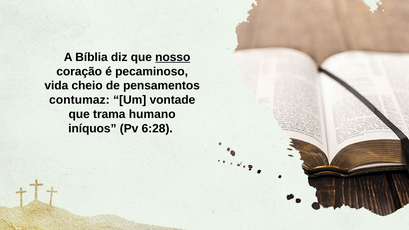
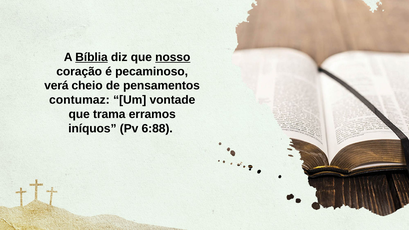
Bíblia underline: none -> present
vida: vida -> verá
humano: humano -> erramos
6:28: 6:28 -> 6:88
